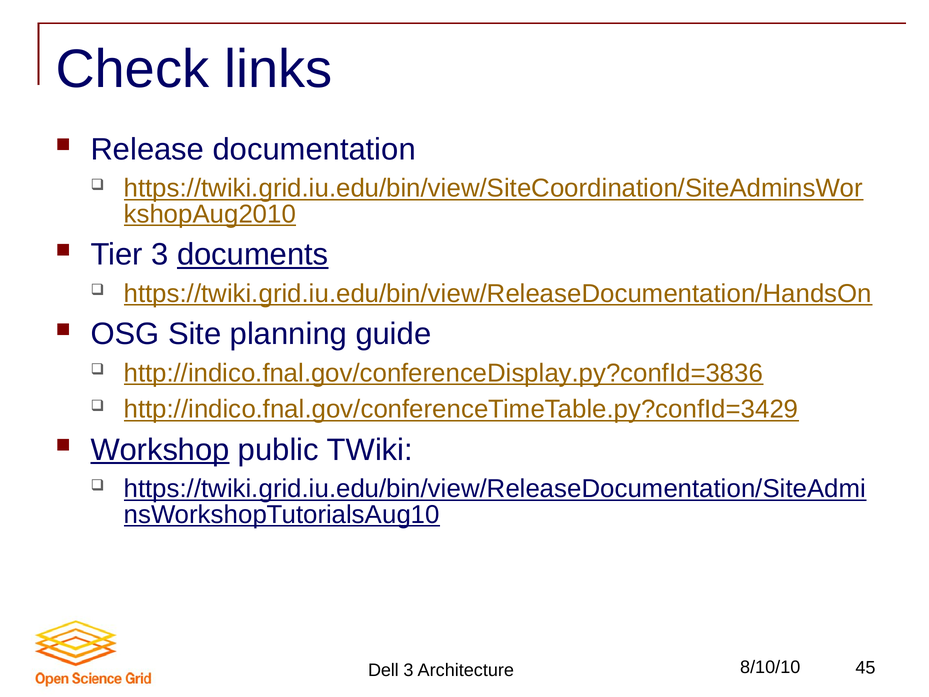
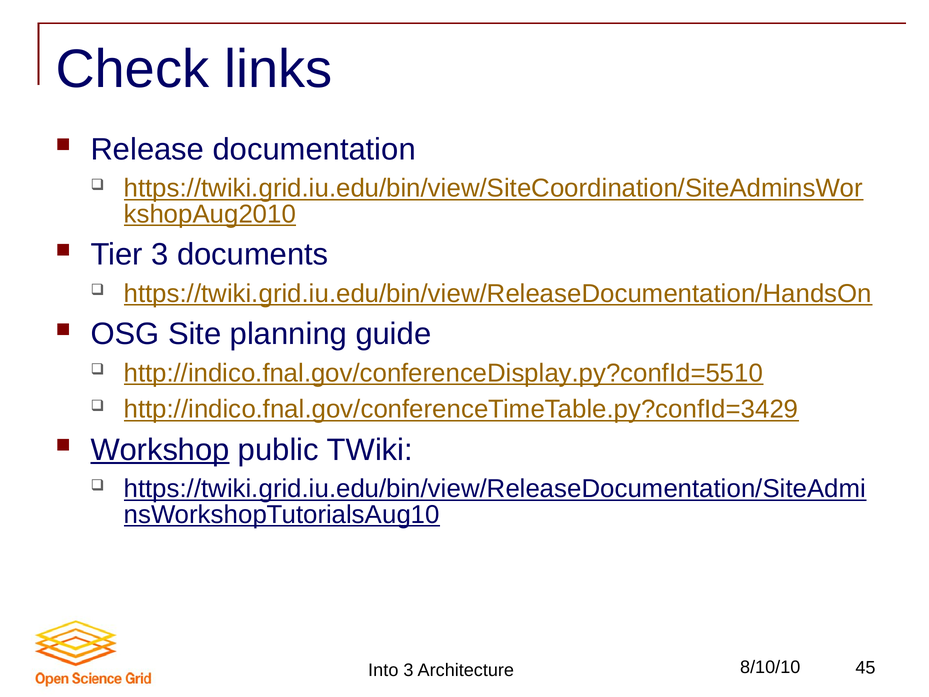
documents underline: present -> none
http://indico.fnal.gov/conferenceDisplay.py?confId=3836: http://indico.fnal.gov/conferenceDisplay.py?confId=3836 -> http://indico.fnal.gov/conferenceDisplay.py?confId=5510
Dell: Dell -> Into
